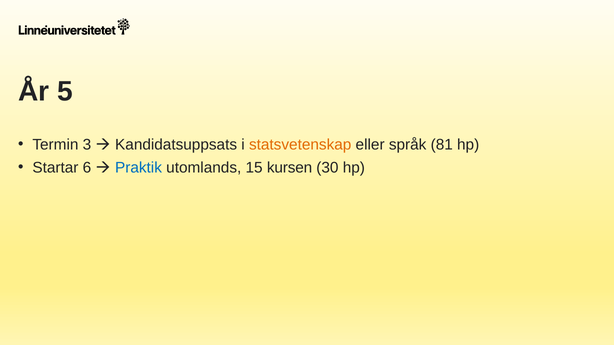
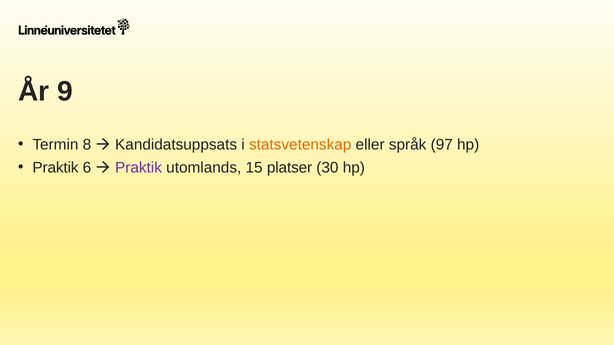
5: 5 -> 9
3: 3 -> 8
81: 81 -> 97
Startar at (55, 168): Startar -> Praktik
Praktik at (139, 168) colour: blue -> purple
kursen: kursen -> platser
